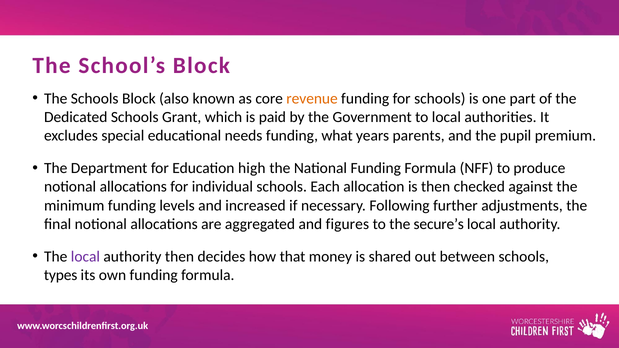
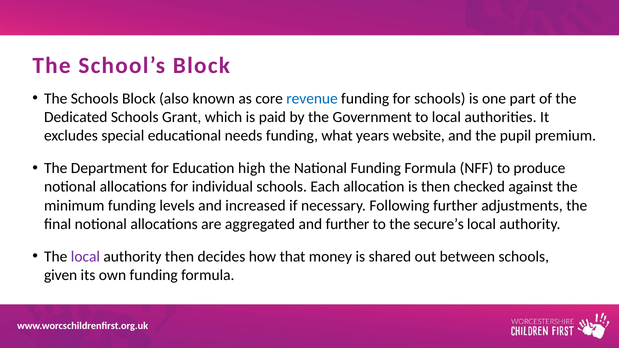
revenue colour: orange -> blue
parents: parents -> website
and figures: figures -> further
types: types -> given
